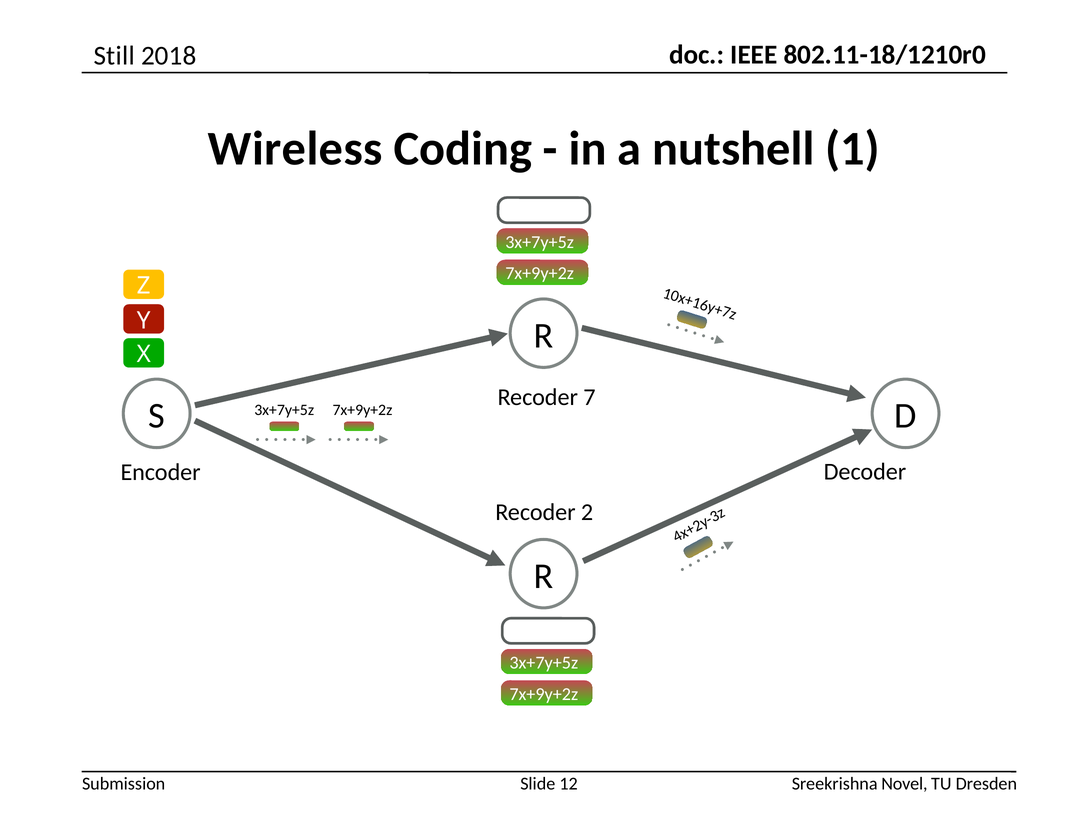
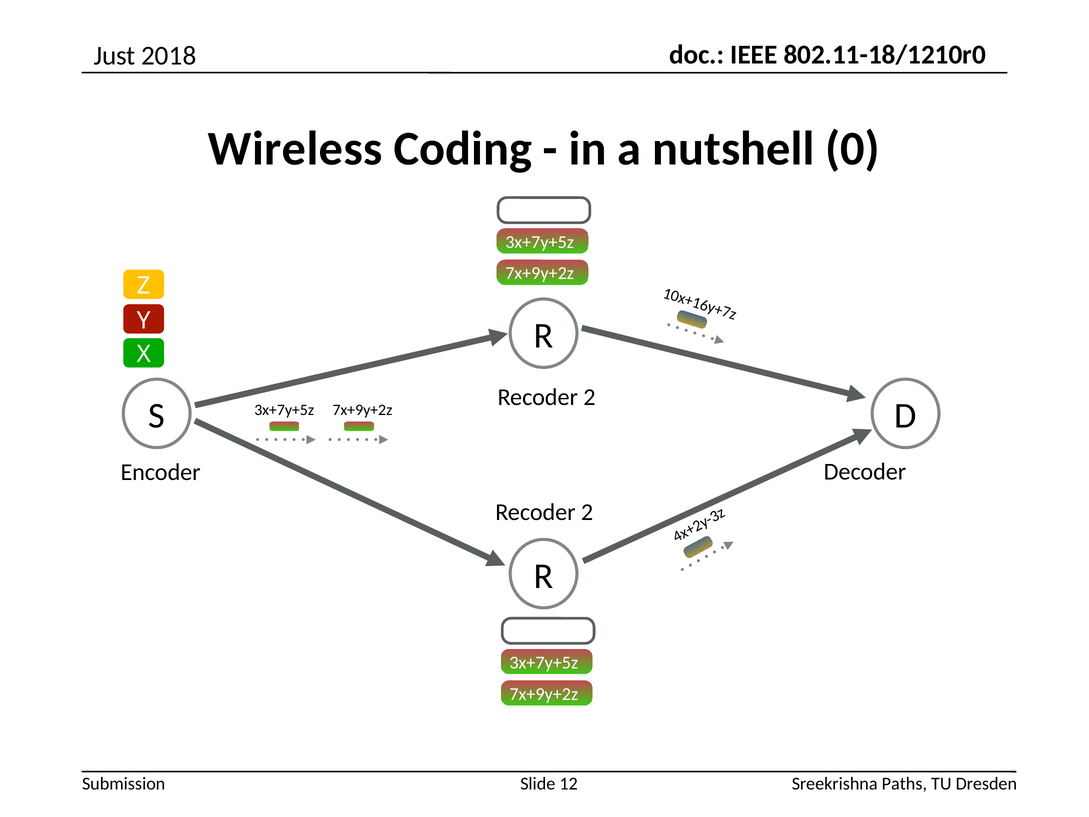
Still: Still -> Just
1: 1 -> 0
7 at (589, 397): 7 -> 2
Novel: Novel -> Paths
